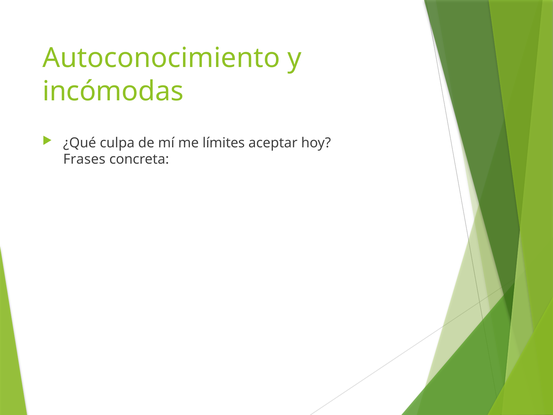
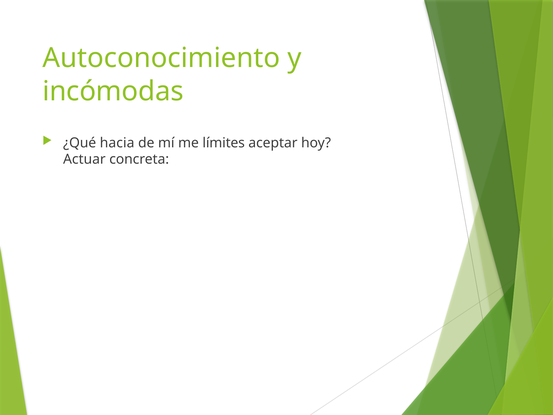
culpa: culpa -> hacia
Frases: Frases -> Actuar
